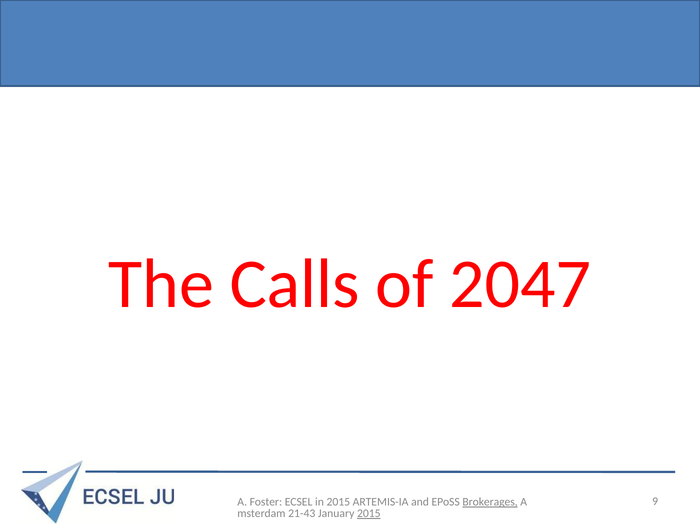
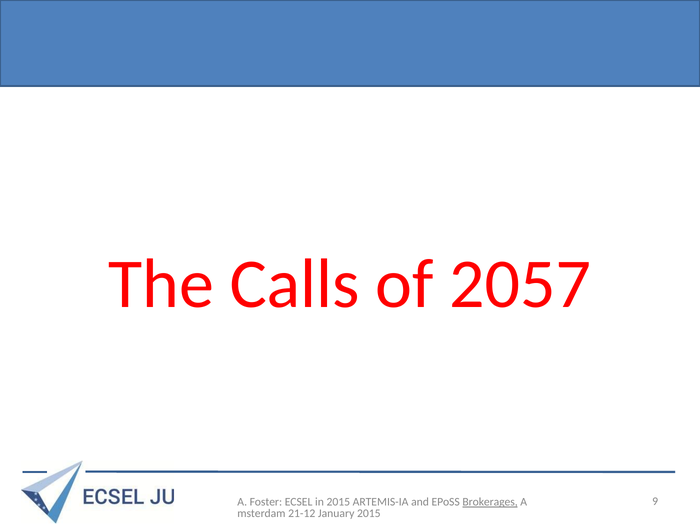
2047: 2047 -> 2057
21-43: 21-43 -> 21-12
2015 at (369, 514) underline: present -> none
